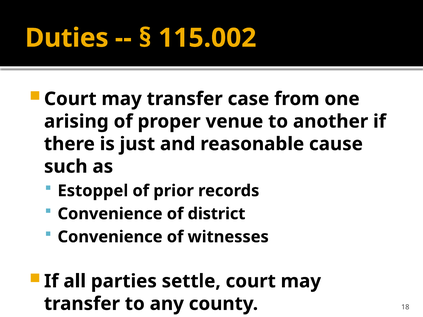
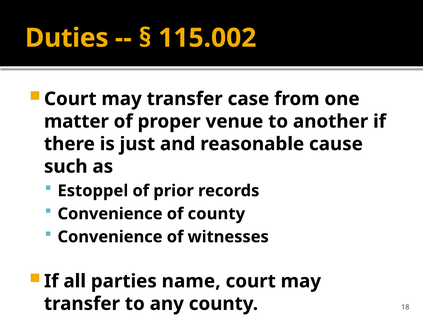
arising: arising -> matter
of district: district -> county
settle: settle -> name
